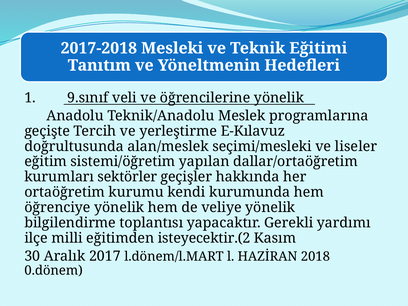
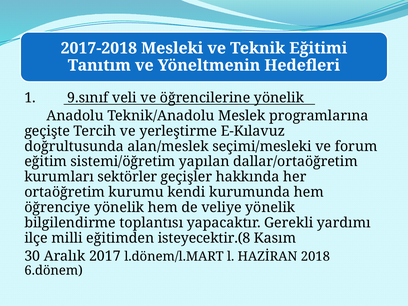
liseler: liseler -> forum
isteyecektir.(2: isteyecektir.(2 -> isteyecektir.(8
0.dönem: 0.dönem -> 6.dönem
